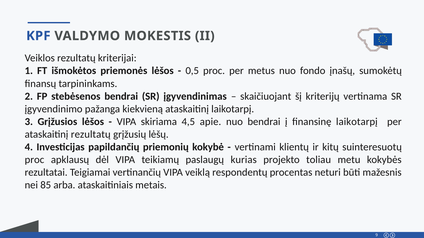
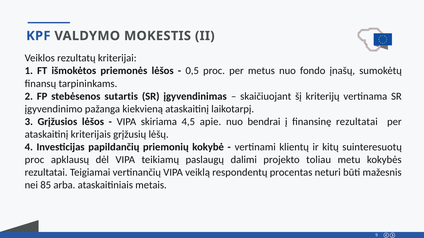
stebėsenos bendrai: bendrai -> sutartis
finansinę laikotarpį: laikotarpį -> rezultatai
ataskaitinį rezultatų: rezultatų -> kriterijais
kurias: kurias -> dalimi
